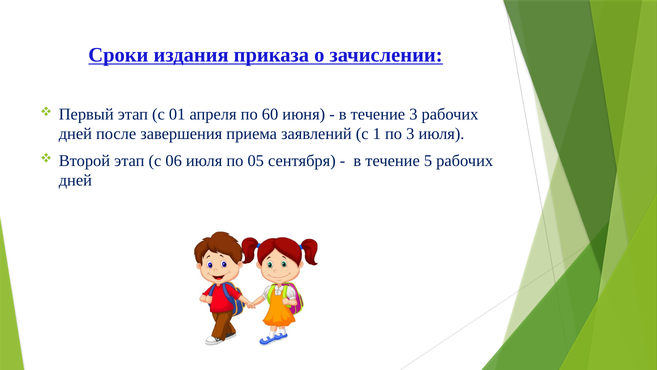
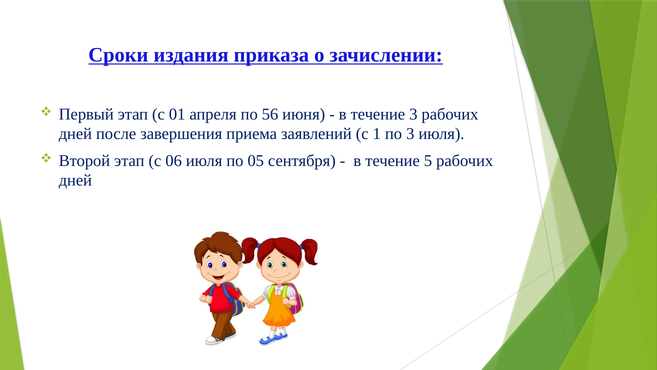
60: 60 -> 56
